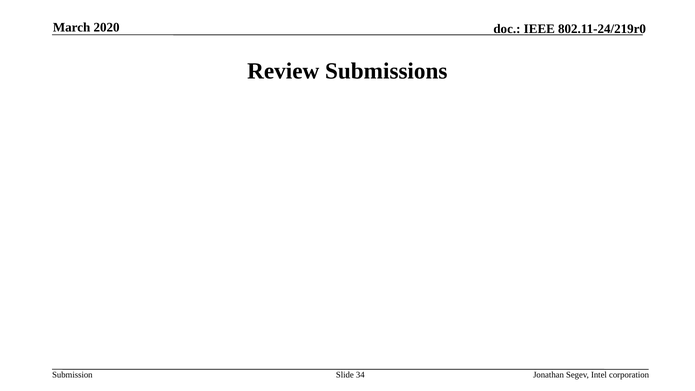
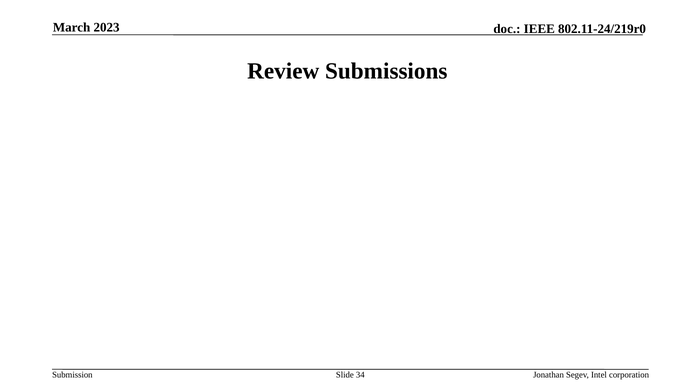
2020: 2020 -> 2023
